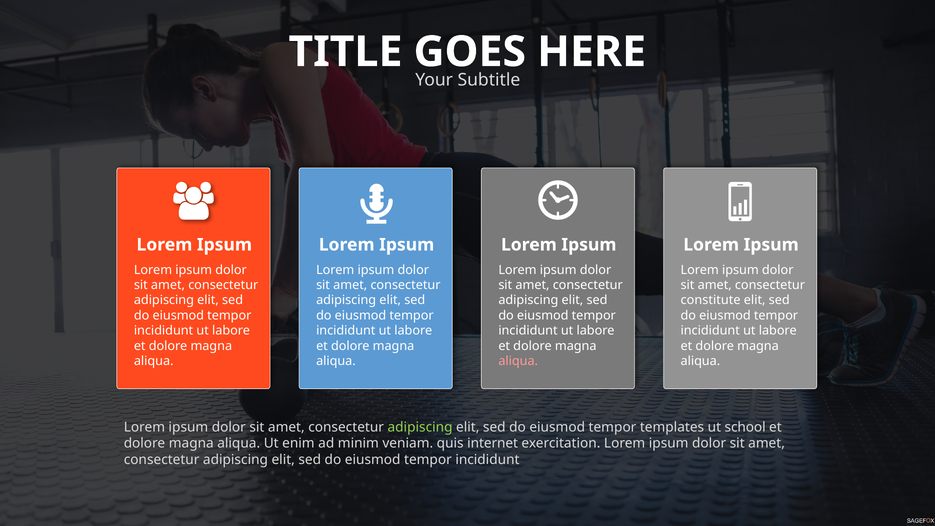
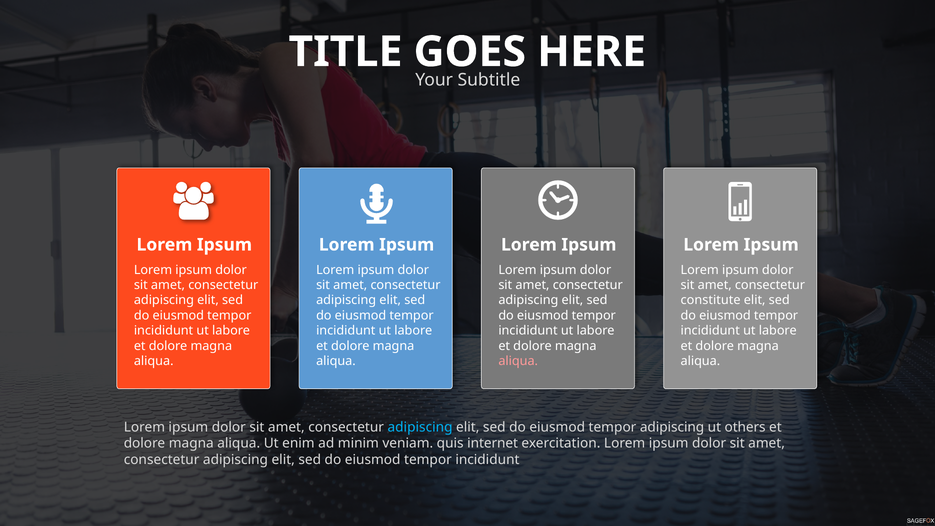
adipiscing at (420, 427) colour: light green -> light blue
tempor templates: templates -> adipiscing
school: school -> others
